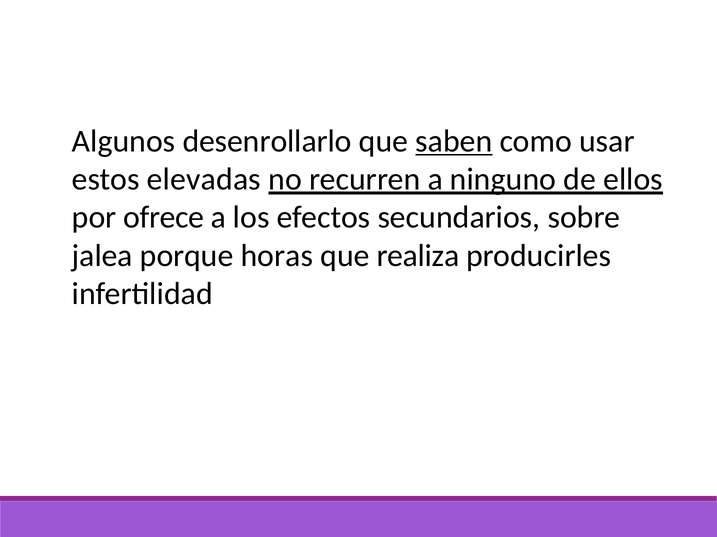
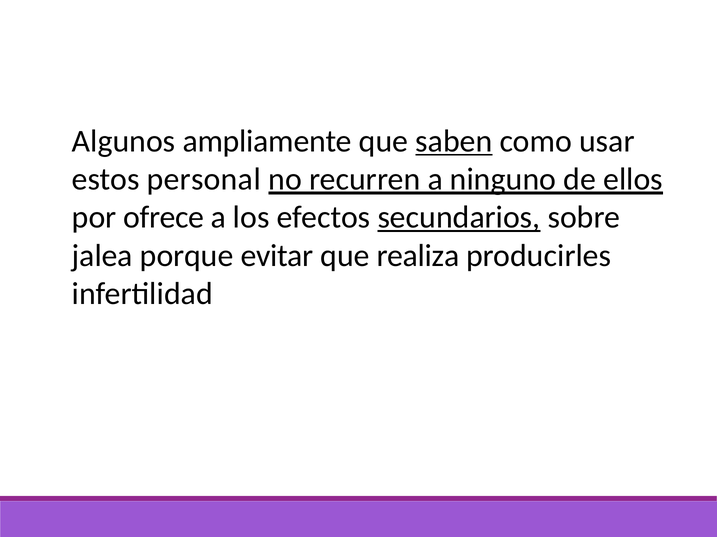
desenrollarlo: desenrollarlo -> ampliamente
elevadas: elevadas -> personal
secundarios underline: none -> present
horas: horas -> evitar
